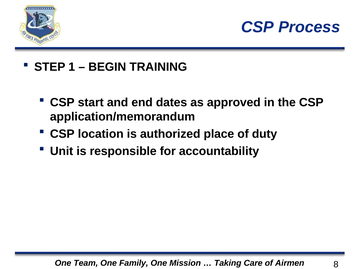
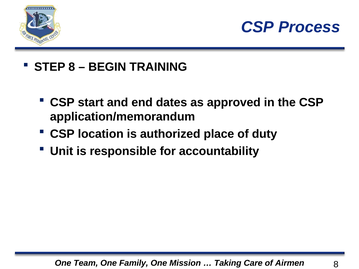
STEP 1: 1 -> 8
